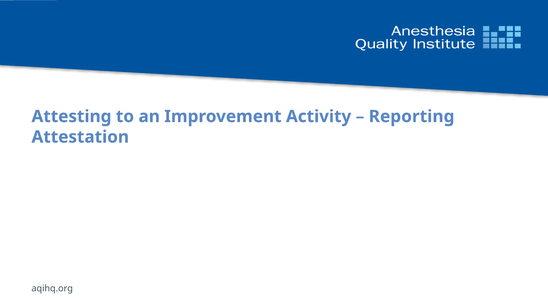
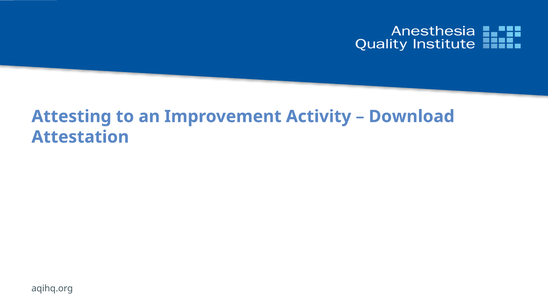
Reporting: Reporting -> Download
